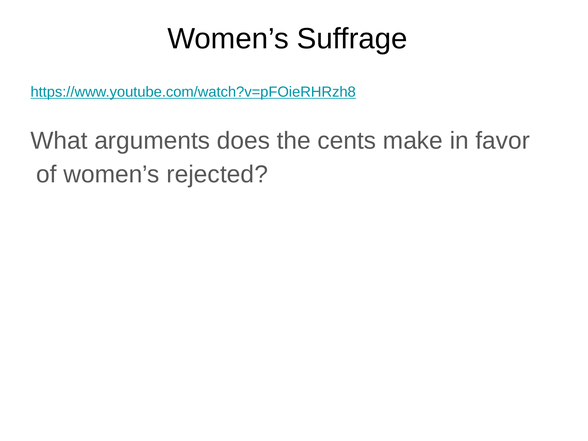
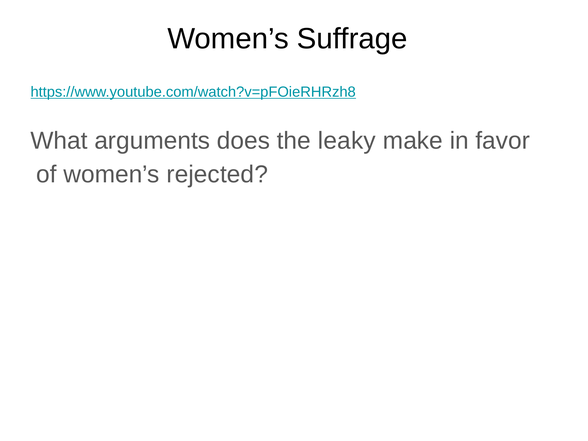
cents: cents -> leaky
